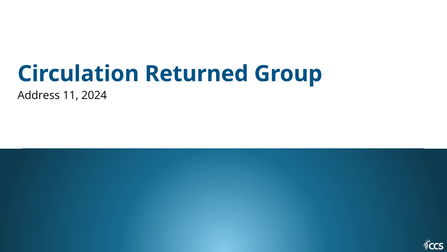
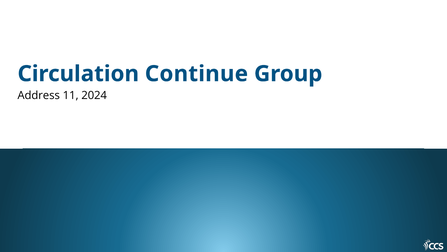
Returned: Returned -> Continue
